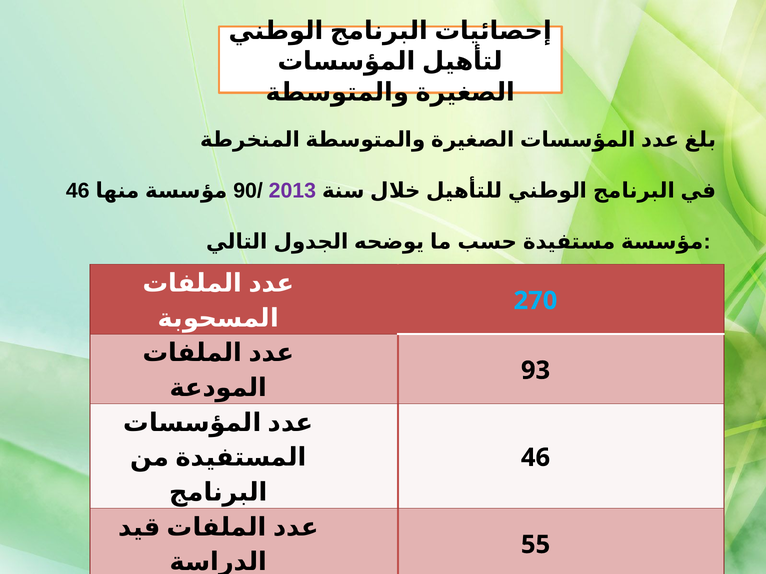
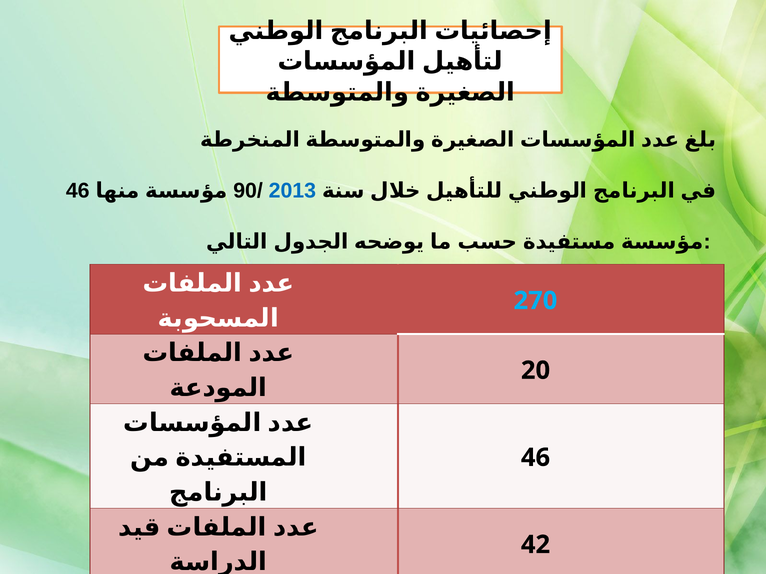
2013 colour: purple -> blue
93: 93 -> 20
55: 55 -> 42
